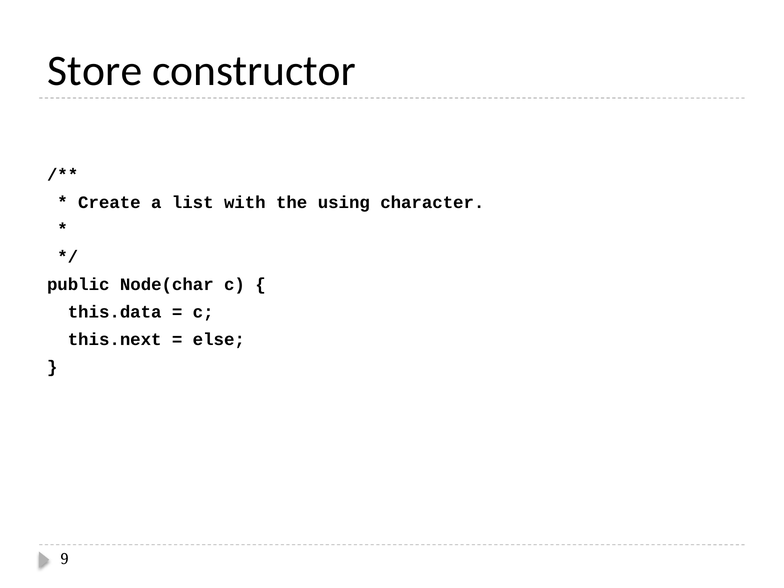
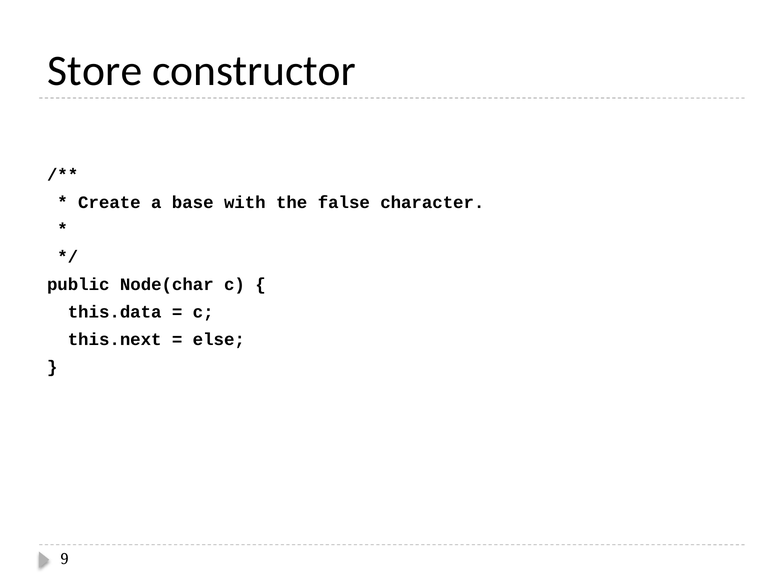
list: list -> base
using: using -> false
